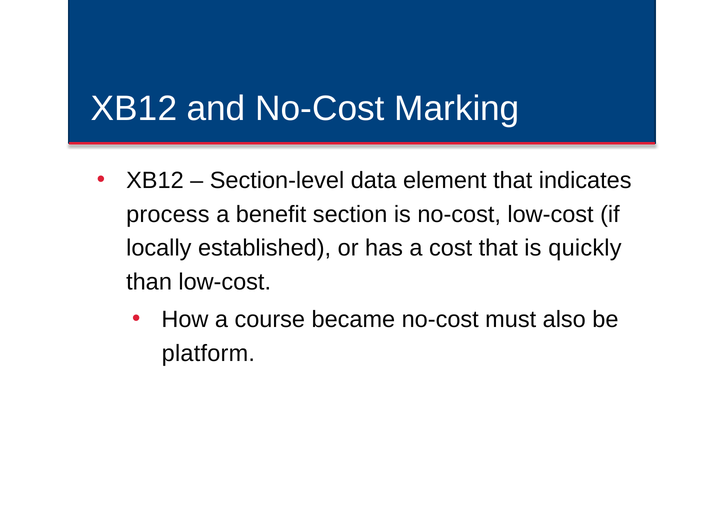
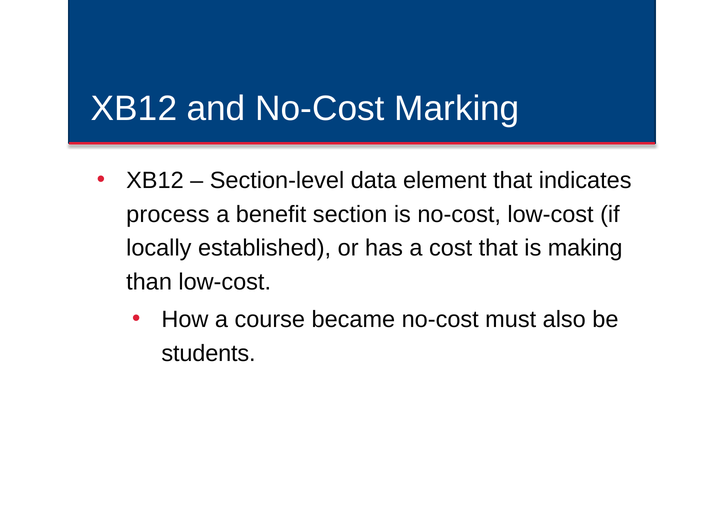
quickly: quickly -> making
platform: platform -> students
